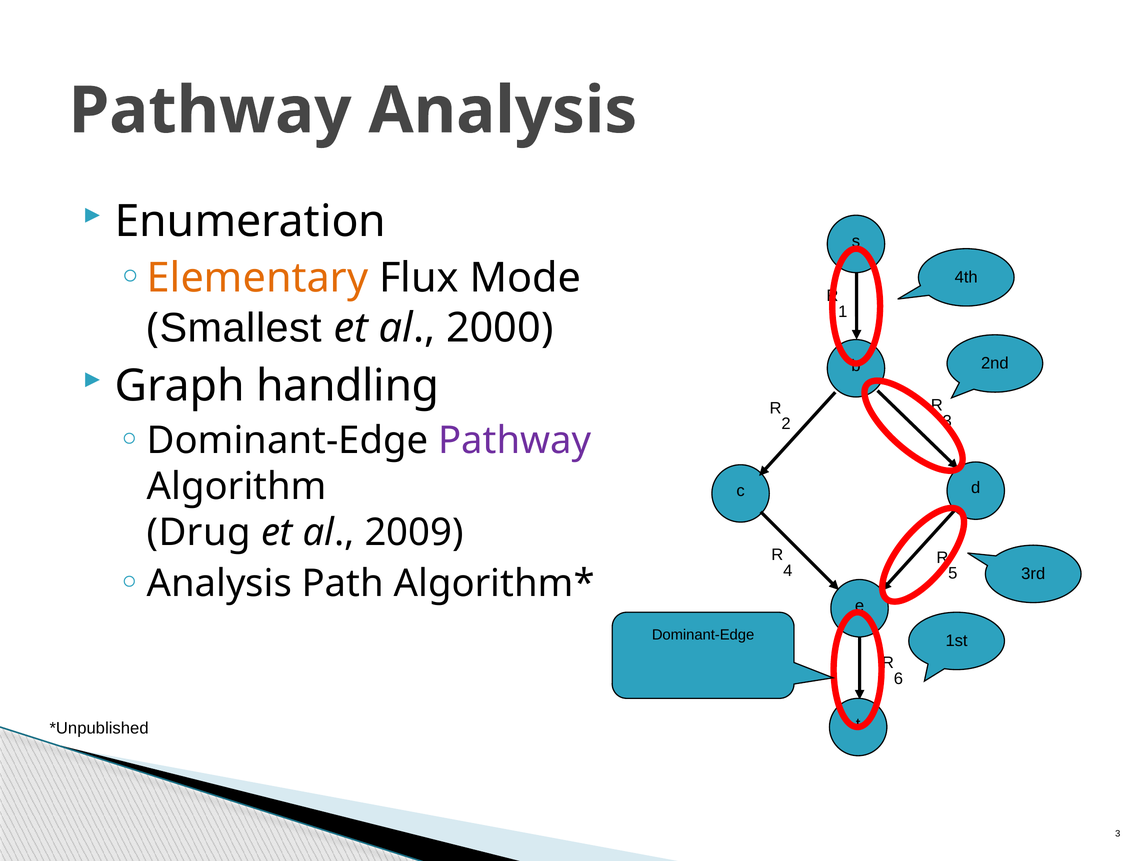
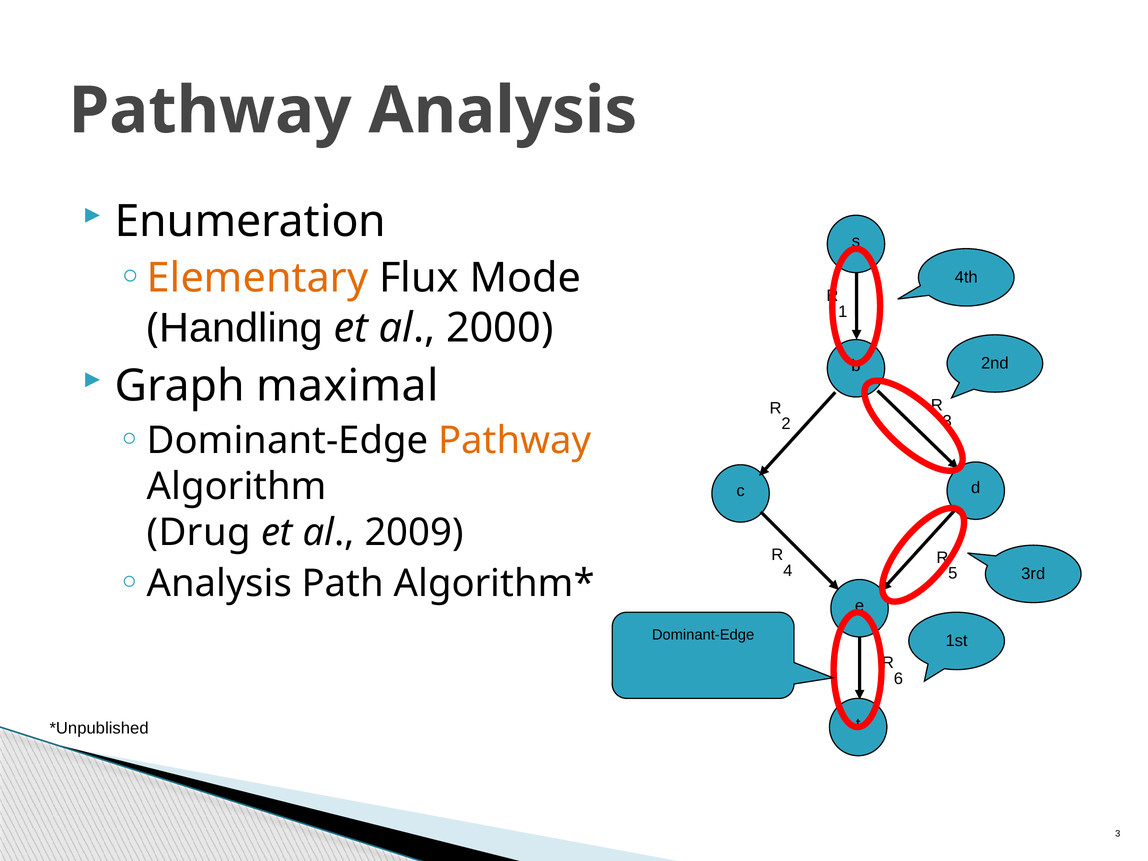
Smallest: Smallest -> Handling
handling: handling -> maximal
Pathway at (515, 441) colour: purple -> orange
